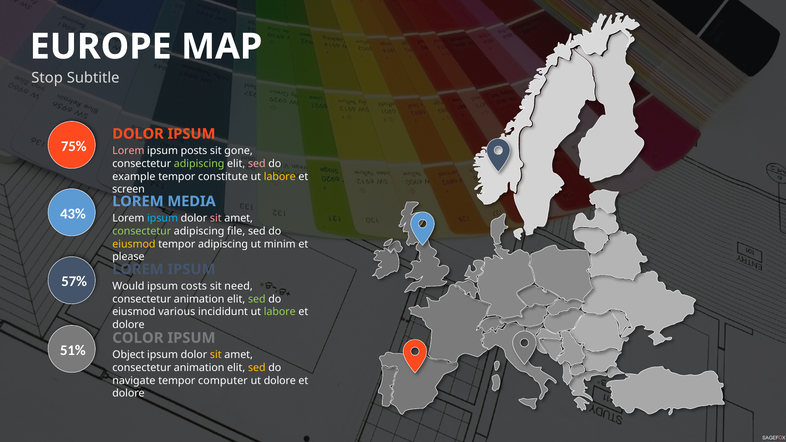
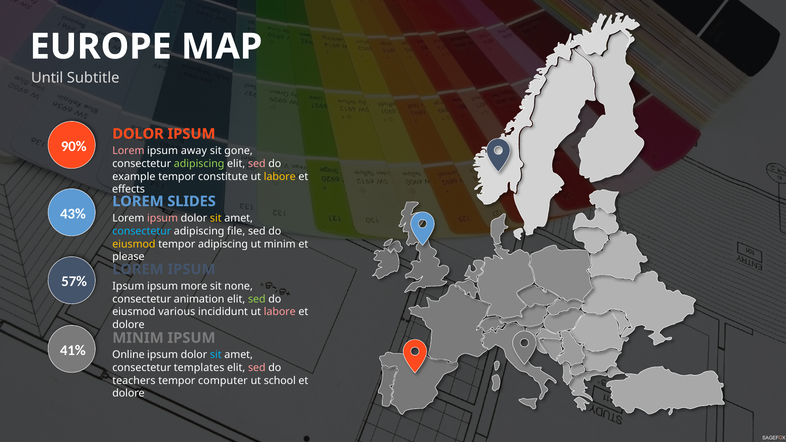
Stop: Stop -> Until
75%: 75% -> 90%
posts: posts -> away
screen: screen -> effects
MEDIA: MEDIA -> SLIDES
ipsum at (163, 218) colour: light blue -> pink
sit at (216, 218) colour: pink -> yellow
consectetur at (142, 231) colour: light green -> light blue
Would at (128, 286): Would -> Ipsum
costs: costs -> more
need: need -> none
labore at (280, 312) colour: light green -> pink
COLOR at (138, 338): COLOR -> MINIM
51%: 51% -> 41%
Object: Object -> Online
sit at (216, 355) colour: yellow -> light blue
animation at (199, 368): animation -> templates
sed at (257, 368) colour: yellow -> pink
navigate: navigate -> teachers
ut dolore: dolore -> school
